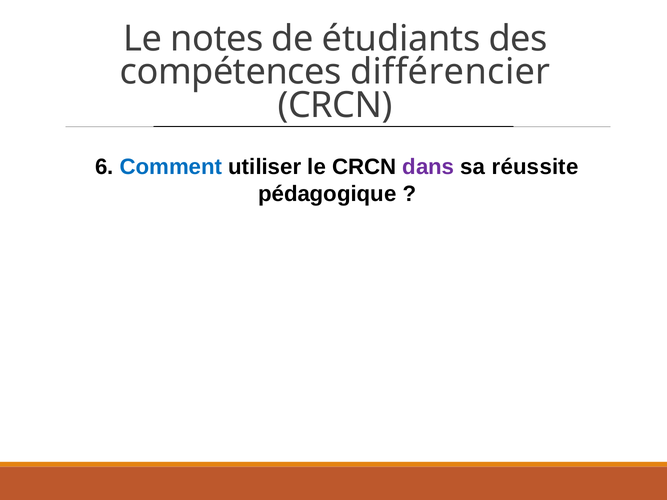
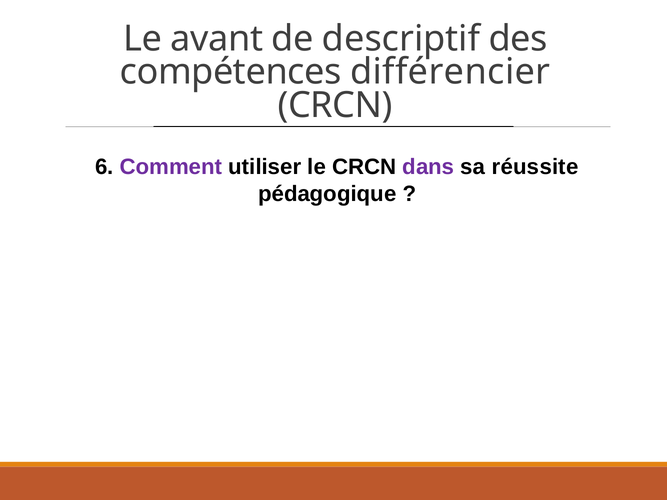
notes: notes -> avant
étudiants: étudiants -> descriptif
Comment colour: blue -> purple
